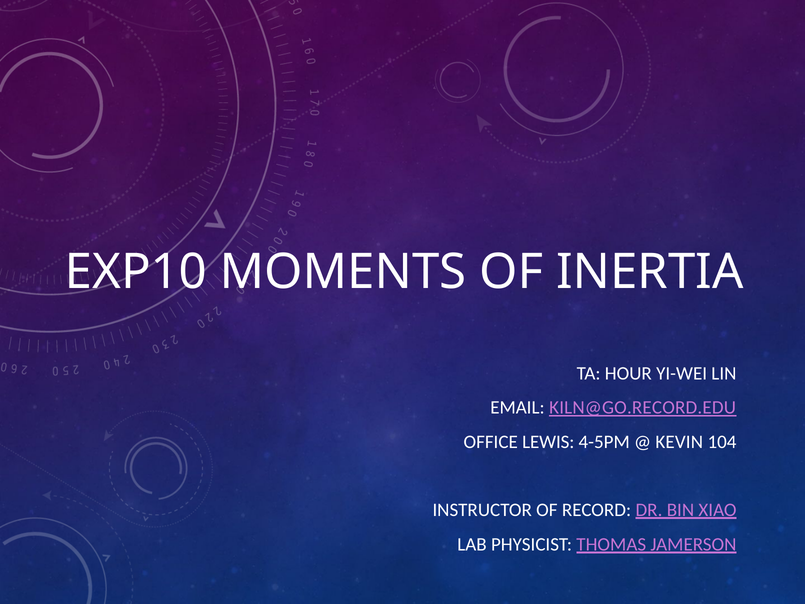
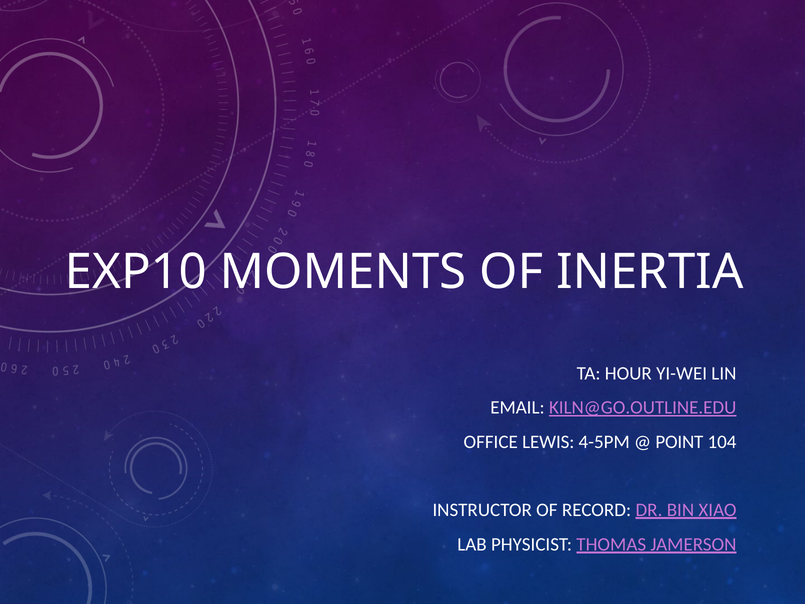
KILN@GO.RECORD.EDU: KILN@GO.RECORD.EDU -> KILN@GO.OUTLINE.EDU
KEVIN: KEVIN -> POINT
